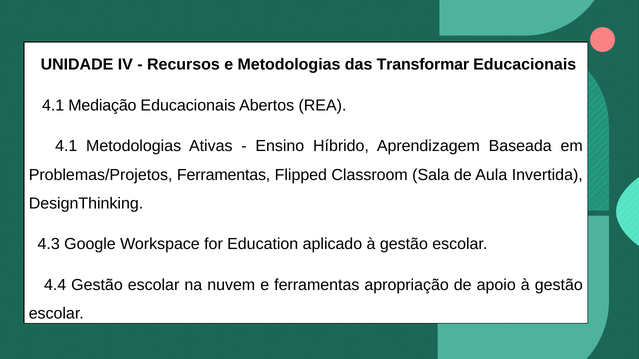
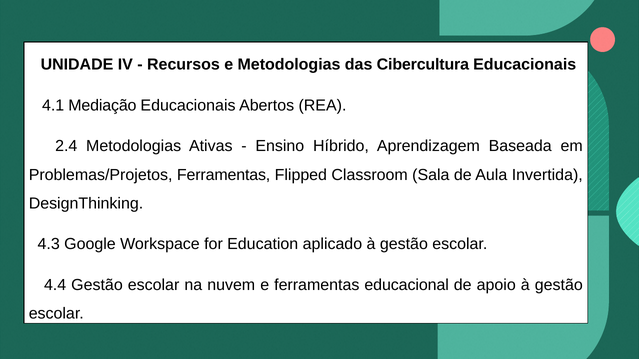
Transformar: Transformar -> Cibercultura
4.1 at (66, 146): 4.1 -> 2.4
apropriação: apropriação -> educacional
